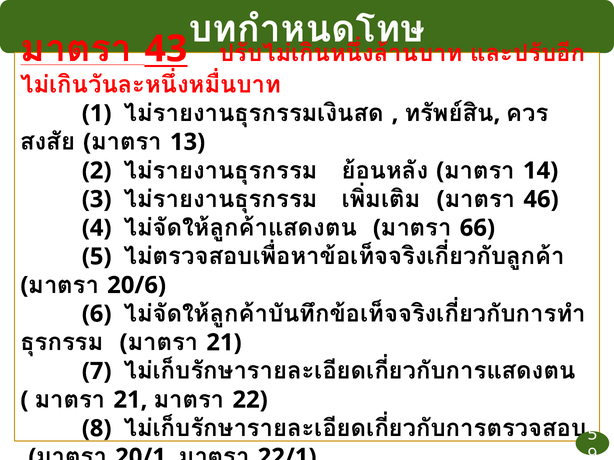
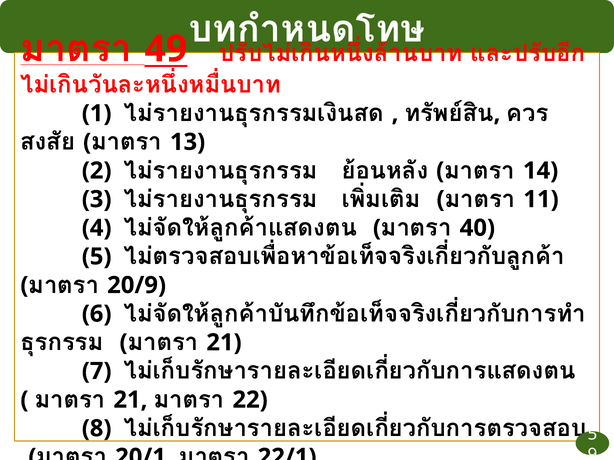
43: 43 -> 49
46: 46 -> 11
66: 66 -> 40
20/6: 20/6 -> 20/9
